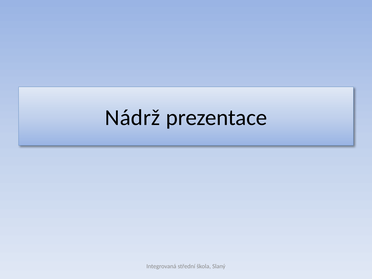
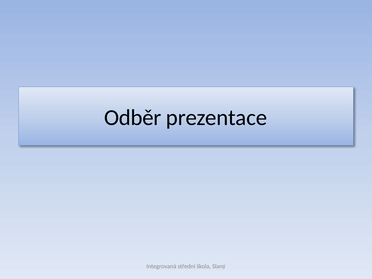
Nádrž: Nádrž -> Odběr
